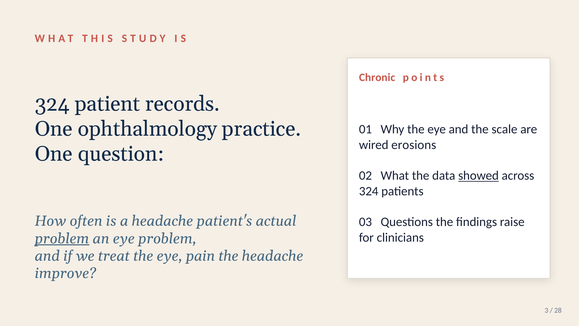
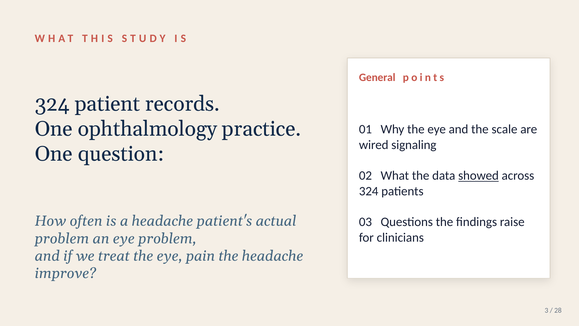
Chronic: Chronic -> General
erosions: erosions -> signaling
problem at (62, 238) underline: present -> none
